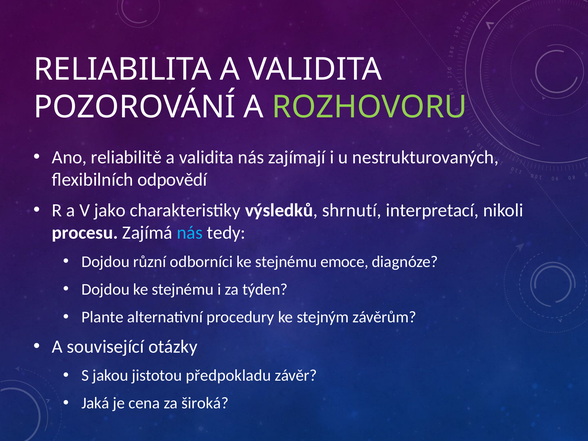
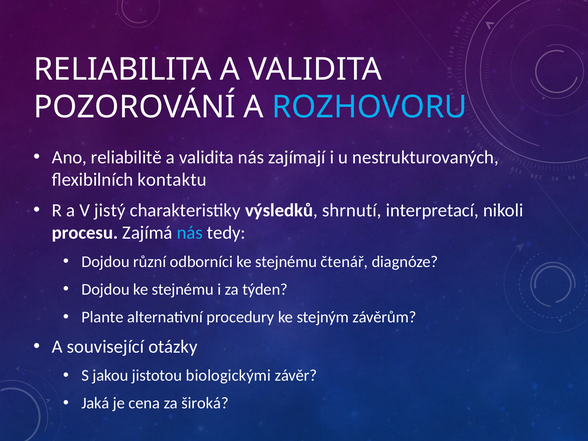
ROZHOVORU colour: light green -> light blue
odpovědí: odpovědí -> kontaktu
jako: jako -> jistý
emoce: emoce -> čtenář
předpokladu: předpokladu -> biologickými
